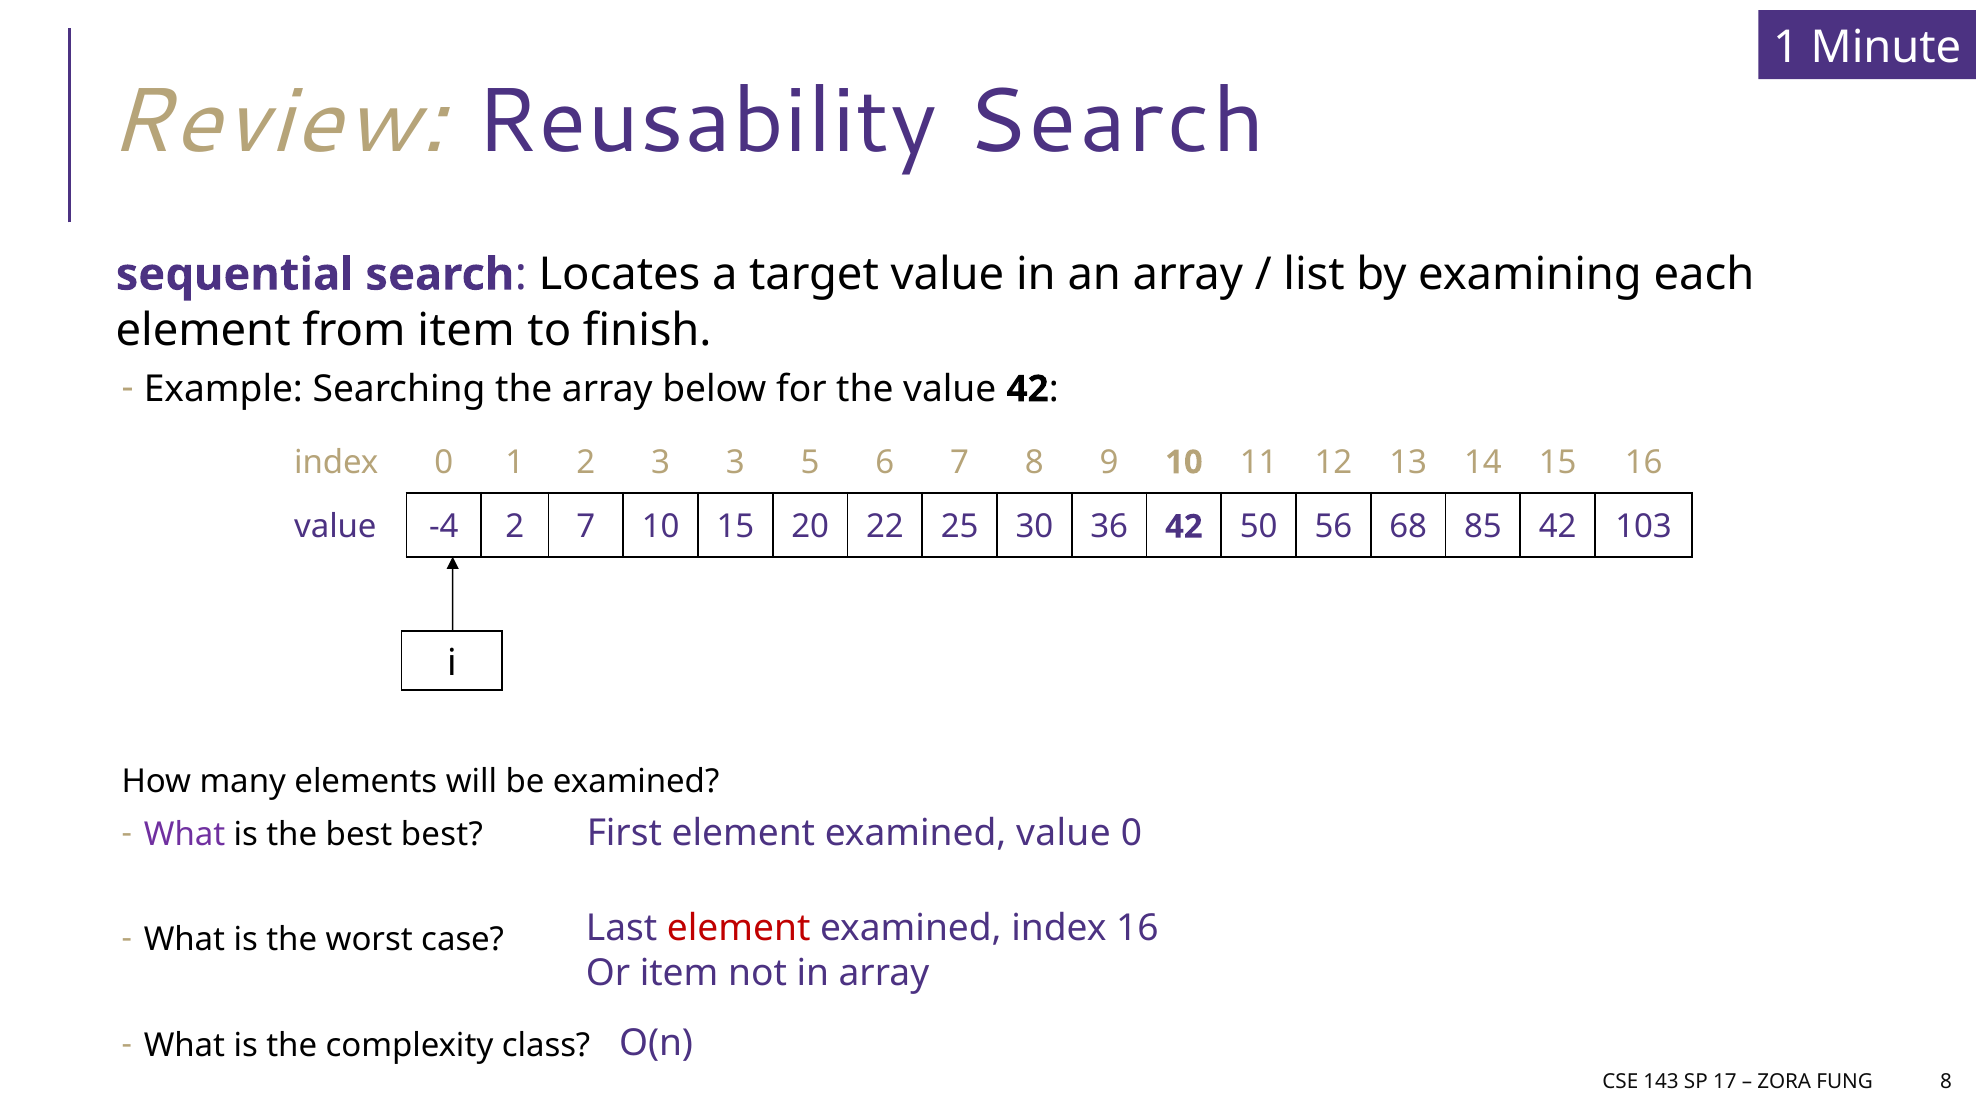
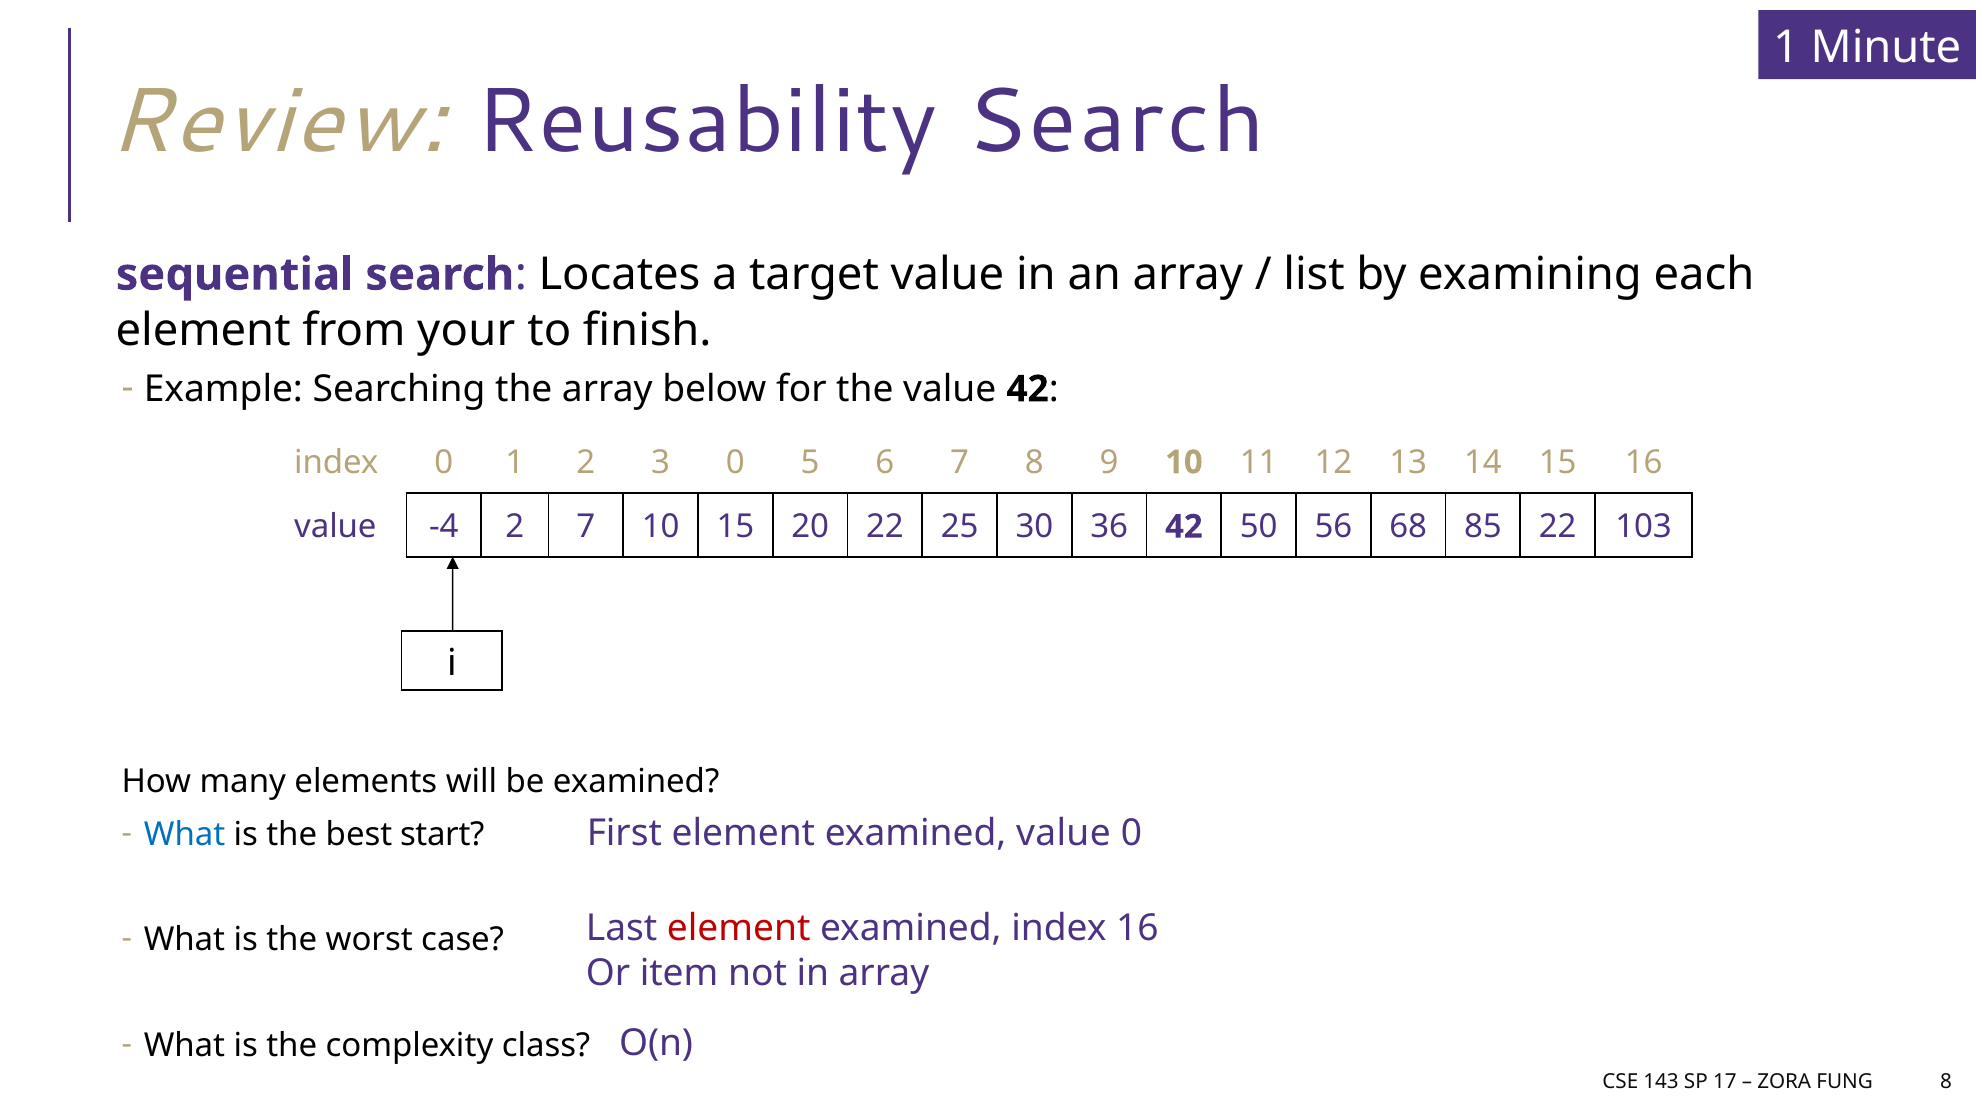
from item: item -> your
3 3: 3 -> 0
85 42: 42 -> 22
What at (185, 835) colour: purple -> blue
best best: best -> start
